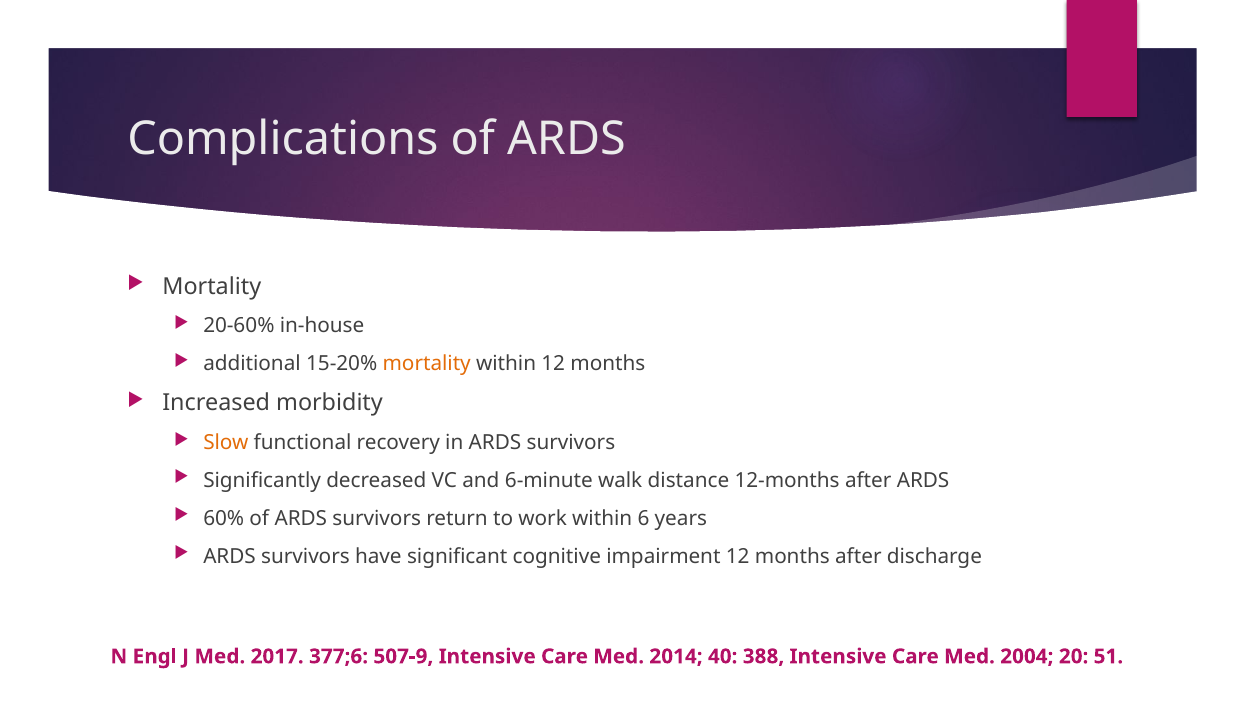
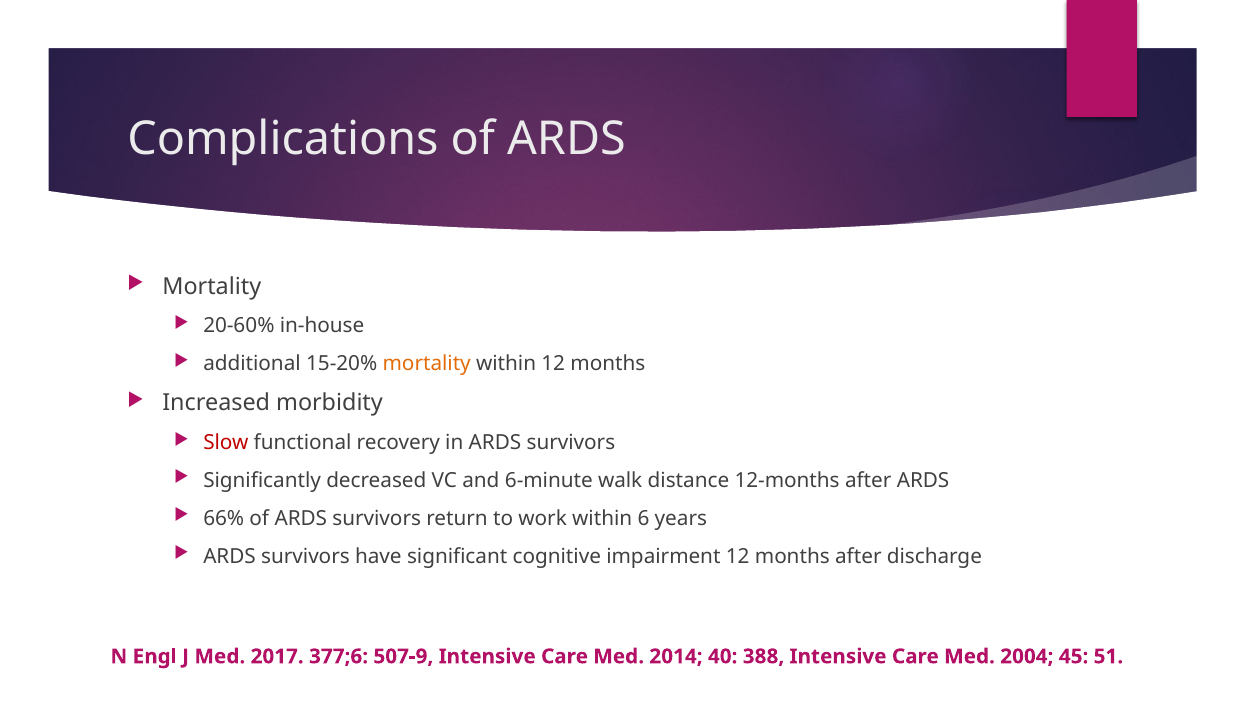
Slow colour: orange -> red
60%: 60% -> 66%
20: 20 -> 45
